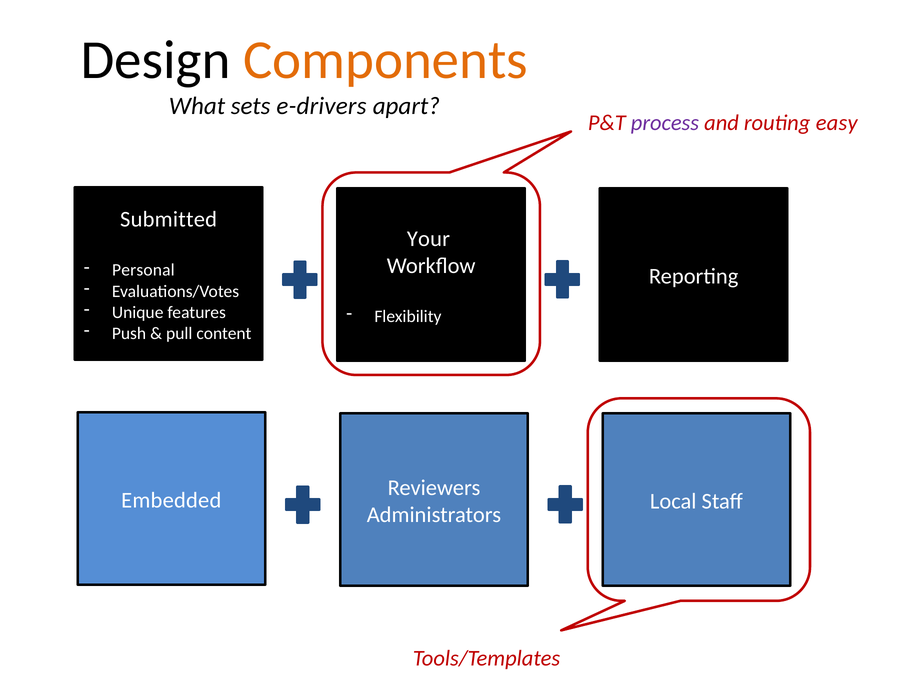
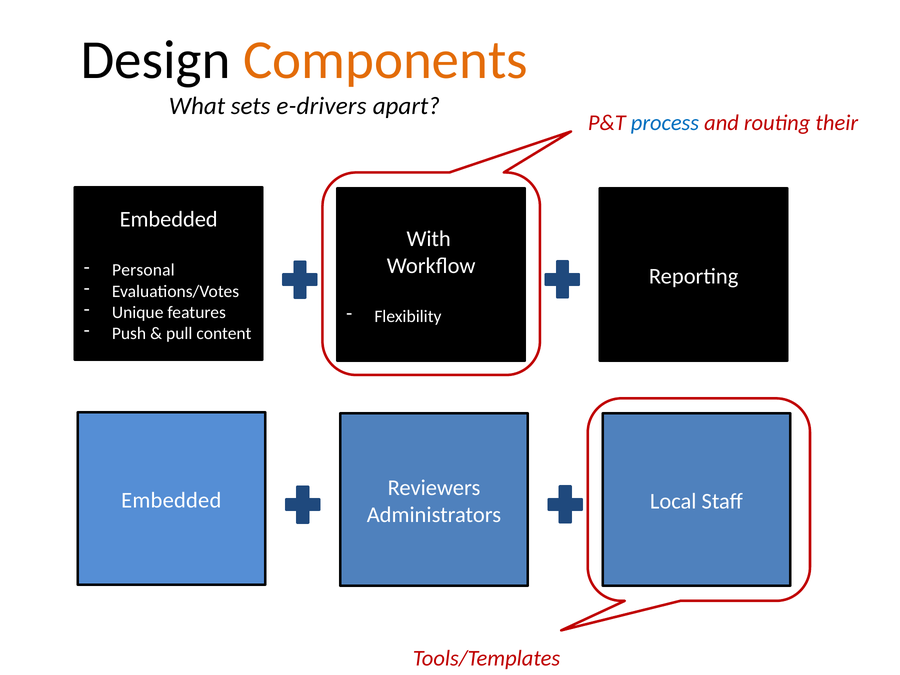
process colour: purple -> blue
easy: easy -> their
Submitted at (169, 220): Submitted -> Embedded
Your: Your -> With
